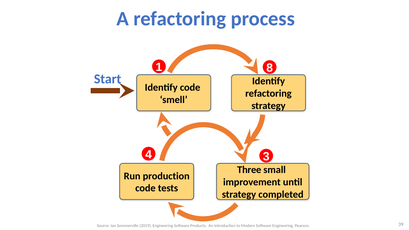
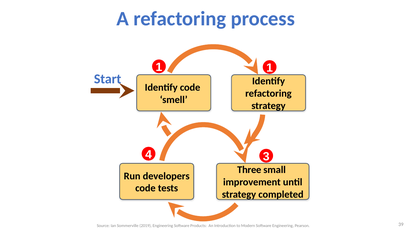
1 8: 8 -> 1
production: production -> developers
